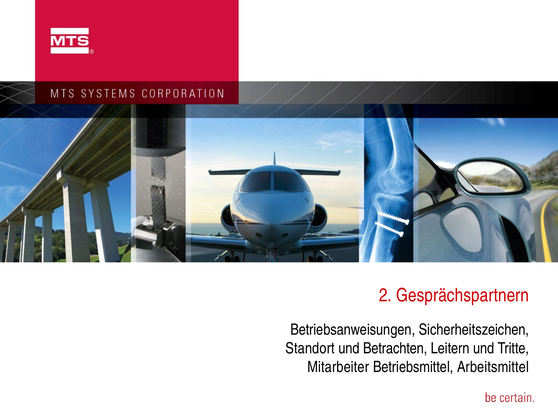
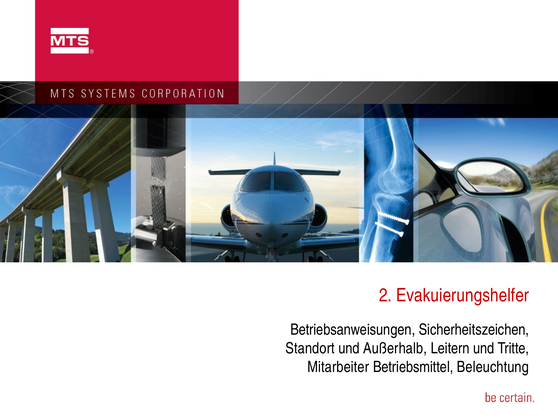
Gesprächspartnern: Gesprächspartnern -> Evakuierungshelfer
Betrachten: Betrachten -> Außerhalb
Arbeitsmittel: Arbeitsmittel -> Beleuchtung
